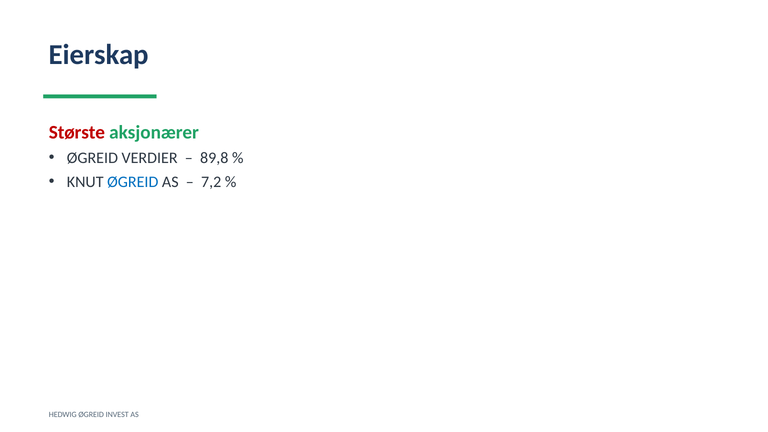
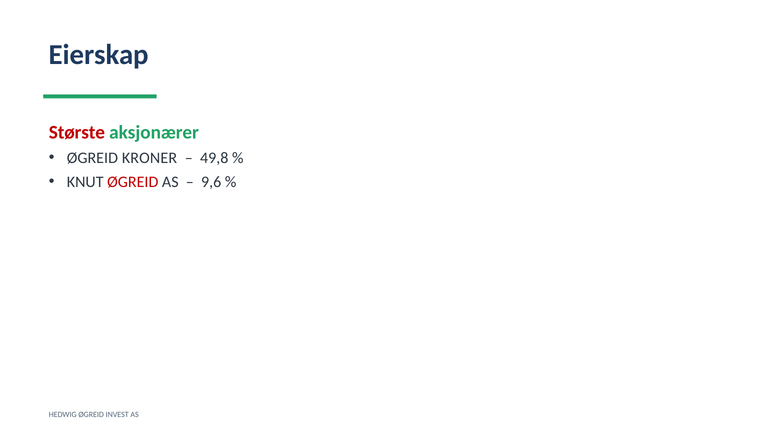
VERDIER: VERDIER -> KRONER
89,8: 89,8 -> 49,8
ØGREID at (133, 182) colour: blue -> red
7,2: 7,2 -> 9,6
